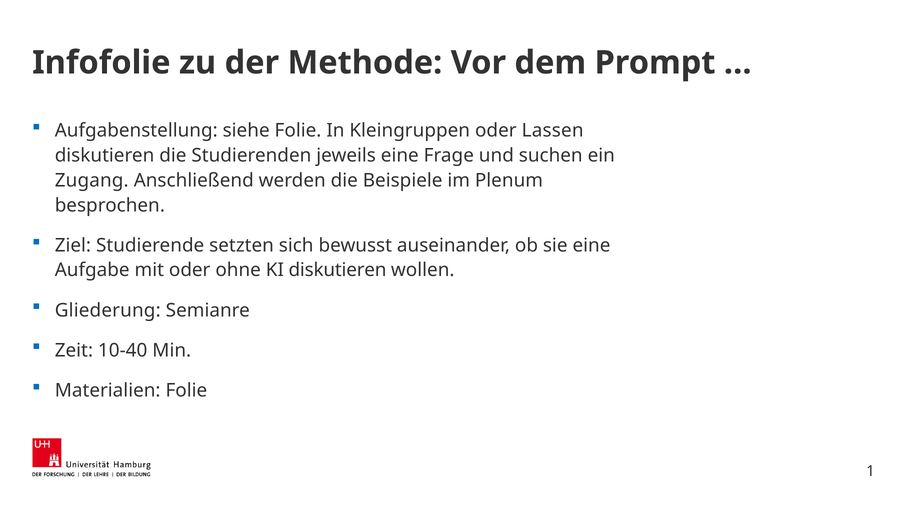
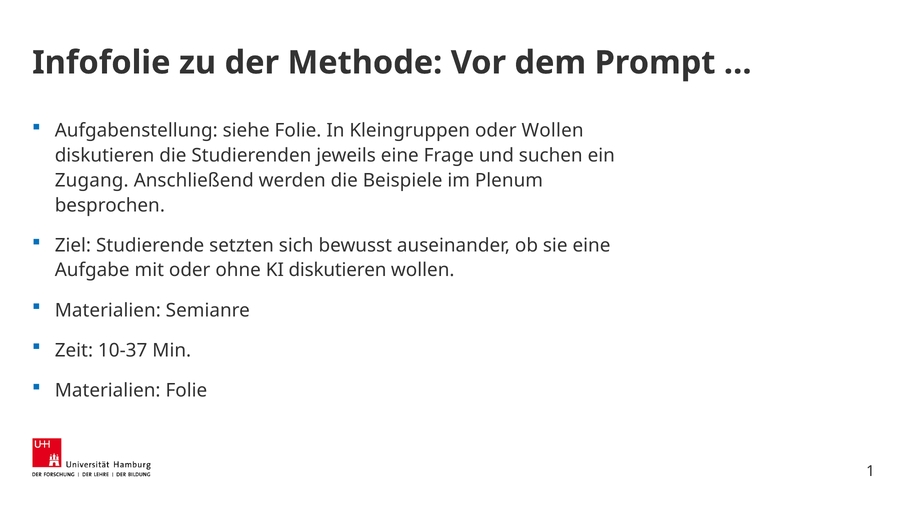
oder Lassen: Lassen -> Wollen
Gliederung at (108, 310): Gliederung -> Materialien
10-40: 10-40 -> 10-37
